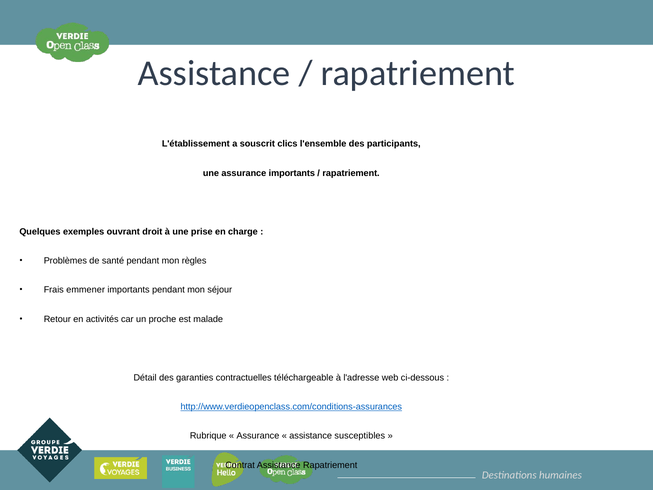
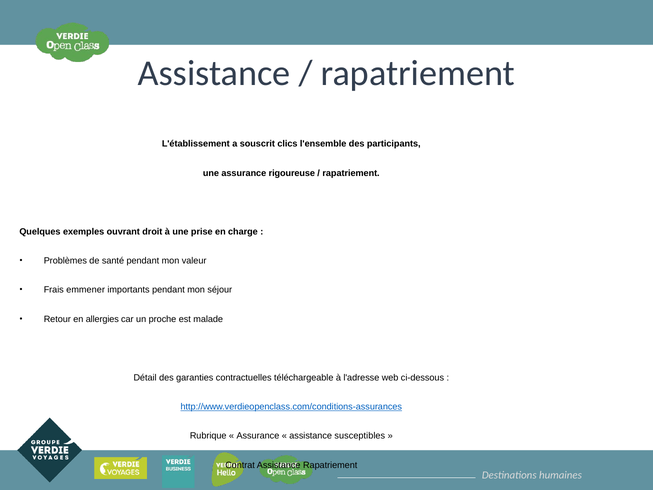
assurance importants: importants -> rigoureuse
règles: règles -> valeur
activités: activités -> allergies
